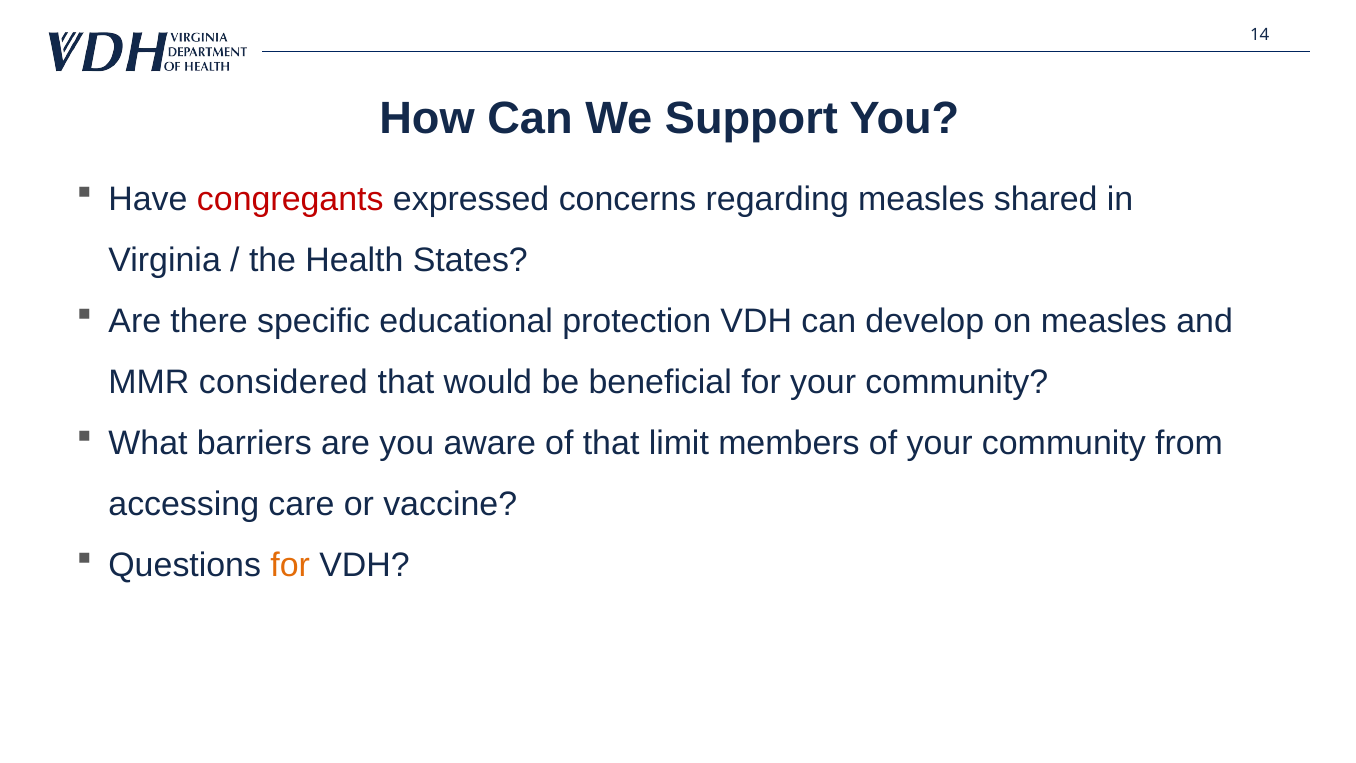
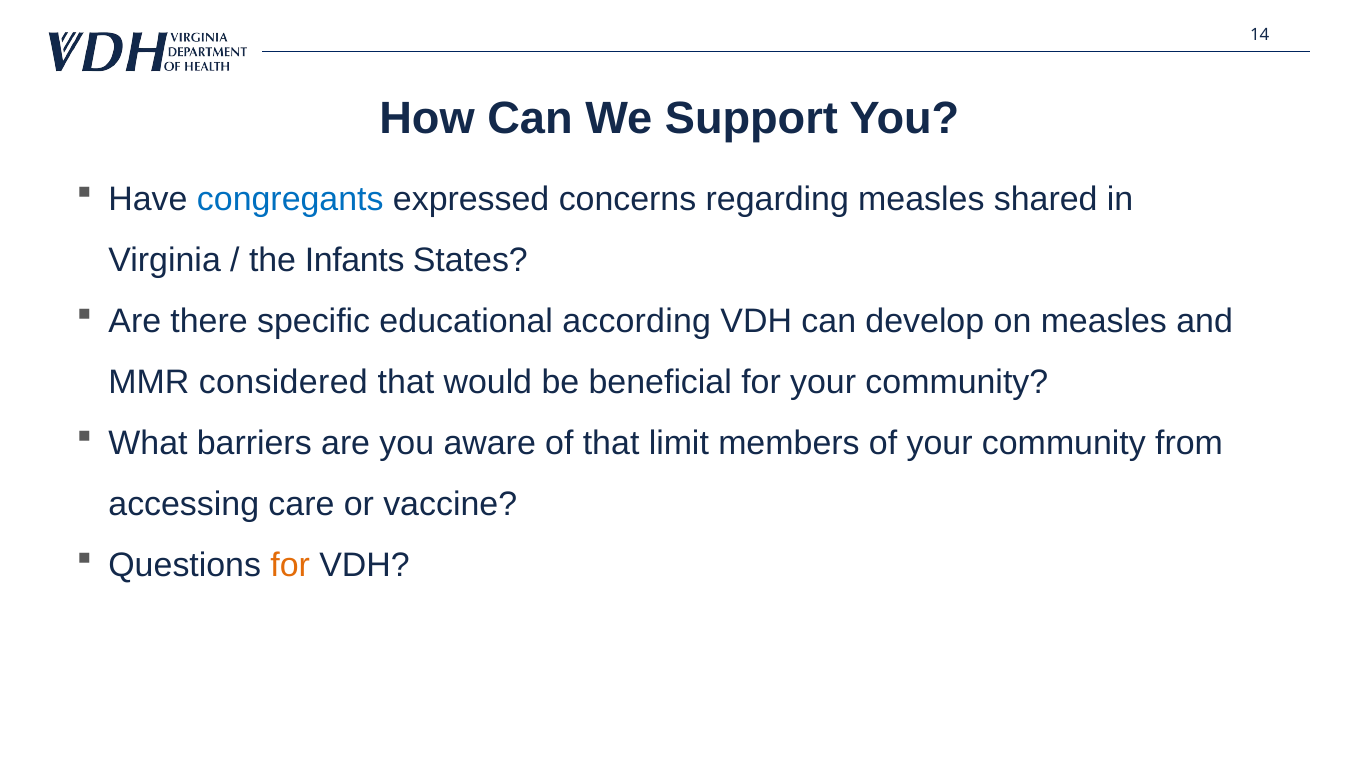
congregants colour: red -> blue
Health: Health -> Infants
protection: protection -> according
